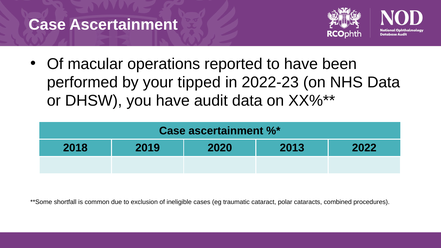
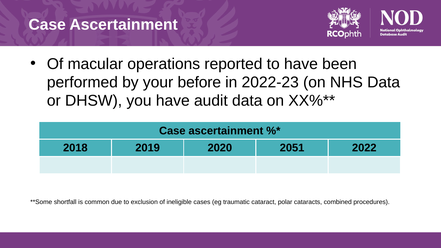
tipped: tipped -> before
2013: 2013 -> 2051
